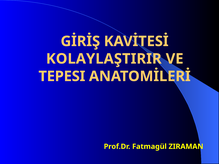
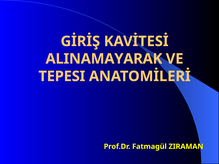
KOLAYLAŞTIRIR: KOLAYLAŞTIRIR -> ALINAMAYARAK
